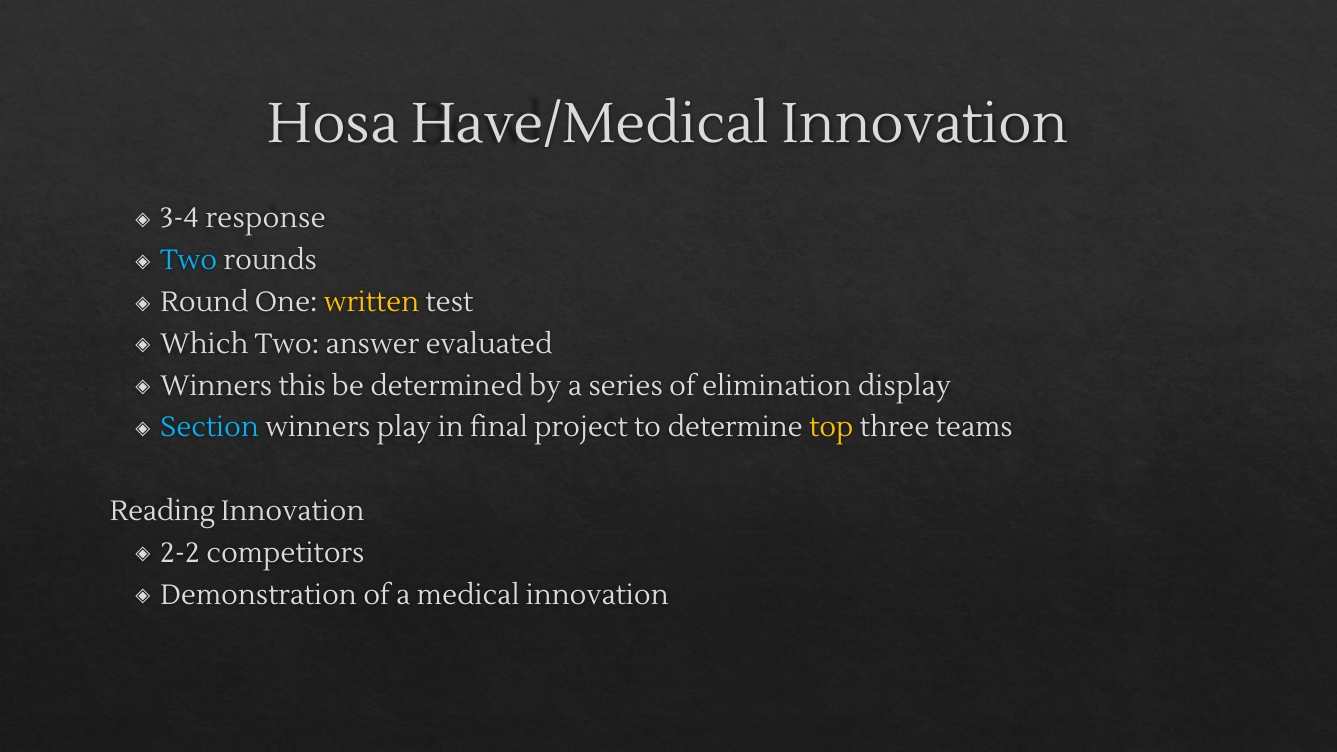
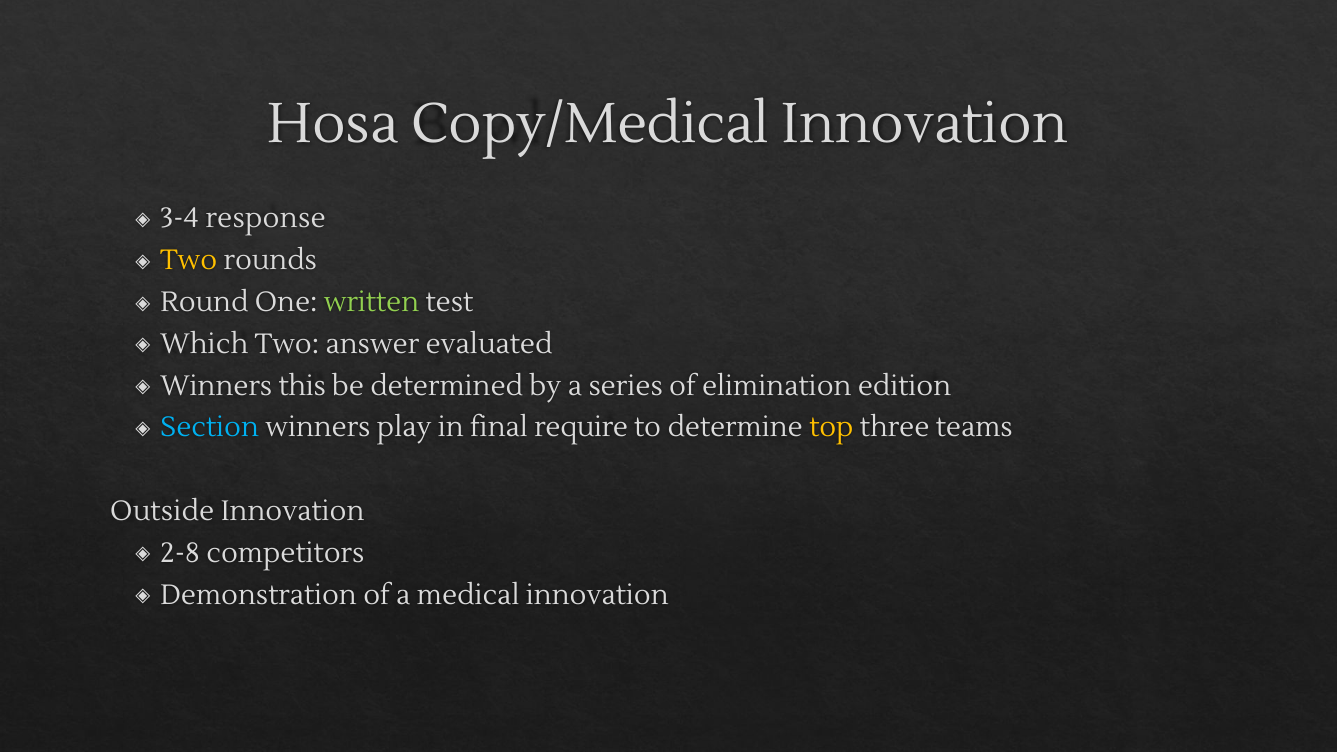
Have/Medical: Have/Medical -> Copy/Medical
Two at (189, 260) colour: light blue -> yellow
written colour: yellow -> light green
display: display -> edition
project: project -> require
Reading: Reading -> Outside
2-2: 2-2 -> 2-8
